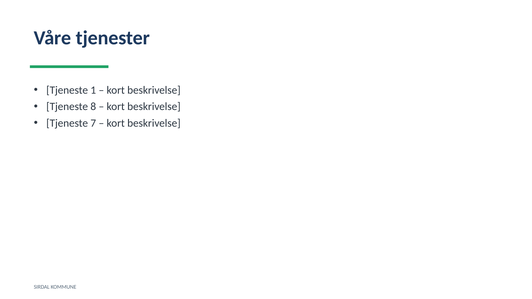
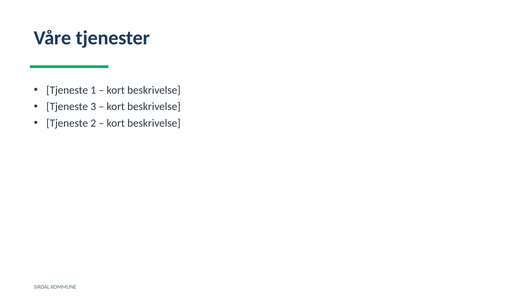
8: 8 -> 3
7: 7 -> 2
